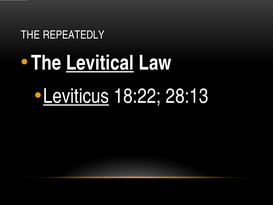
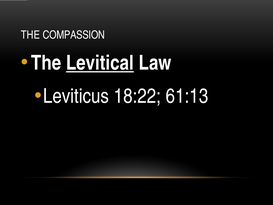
REPEATEDLY: REPEATEDLY -> COMPASSION
Leviticus underline: present -> none
28:13: 28:13 -> 61:13
